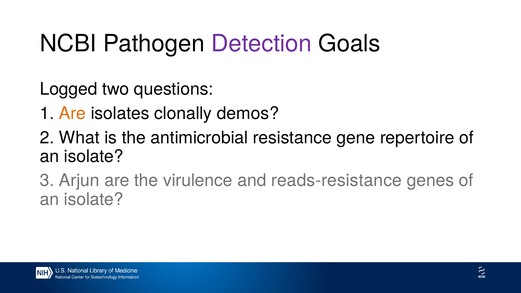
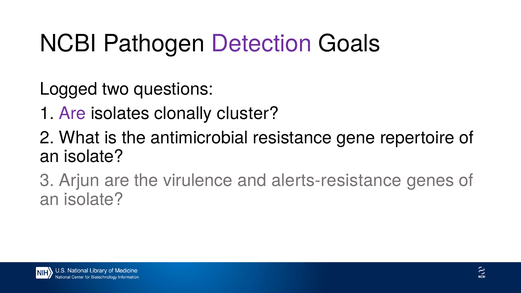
Are at (72, 113) colour: orange -> purple
demos: demos -> cluster
reads-resistance: reads-resistance -> alerts-resistance
